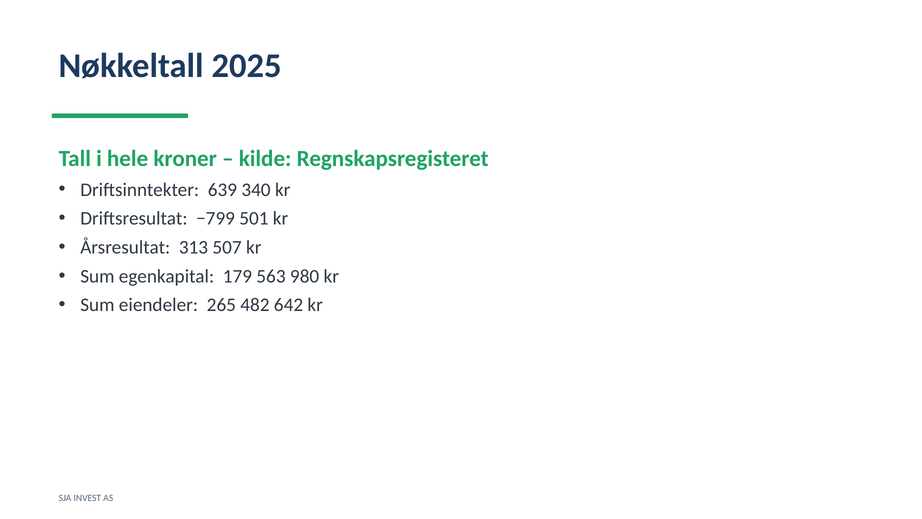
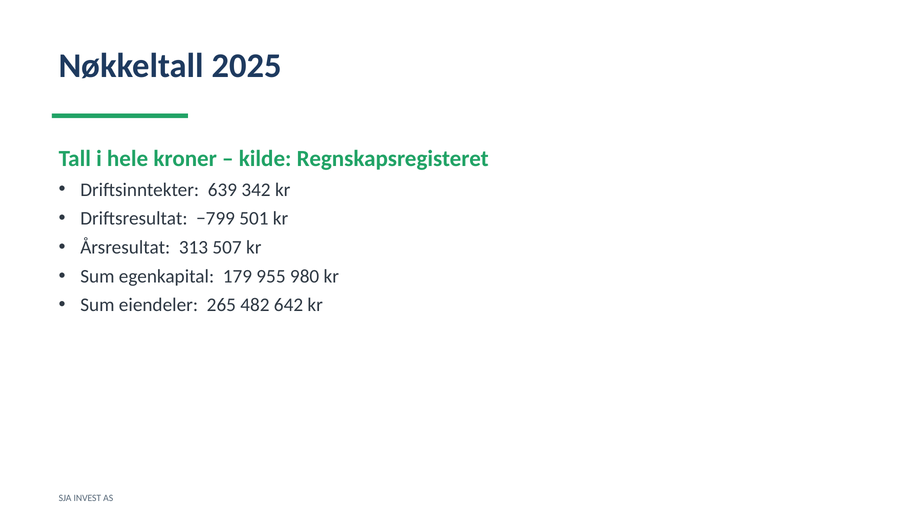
340: 340 -> 342
563: 563 -> 955
